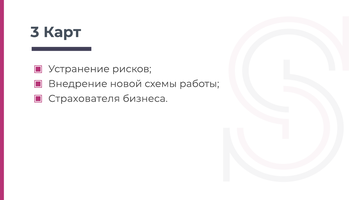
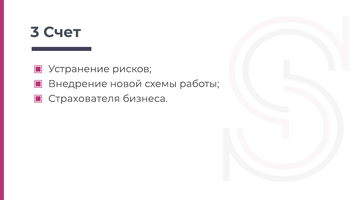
Карт: Карт -> Счет
